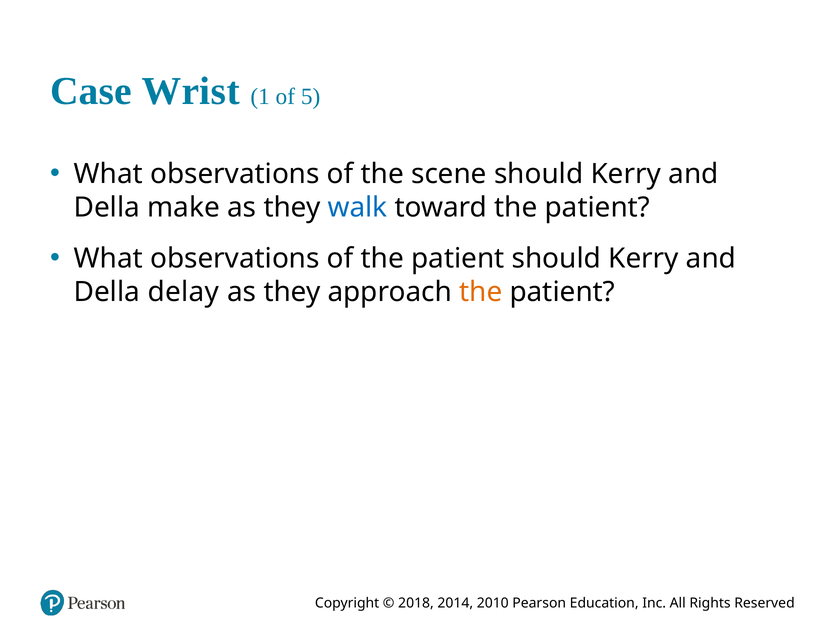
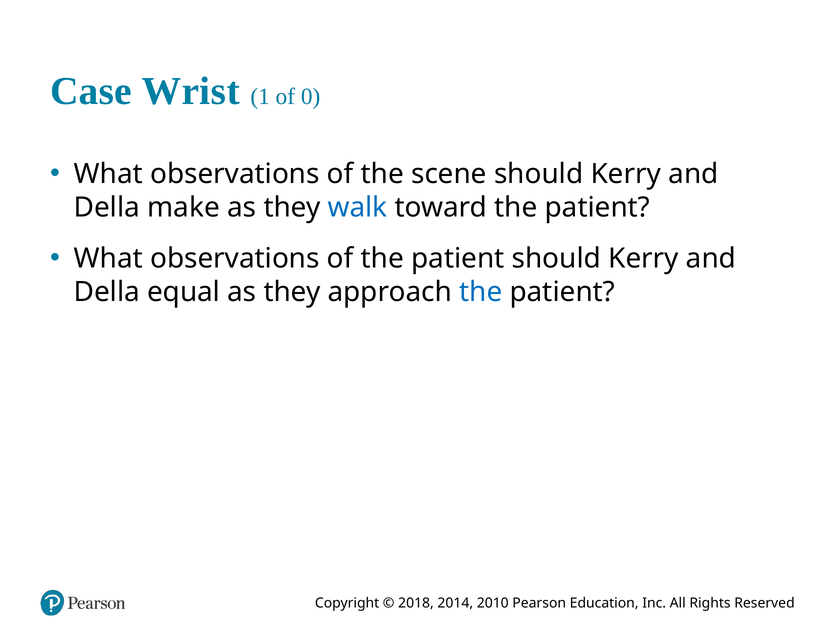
5: 5 -> 0
delay: delay -> equal
the at (481, 292) colour: orange -> blue
